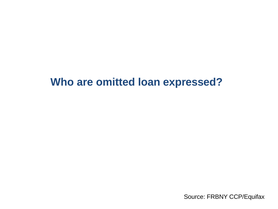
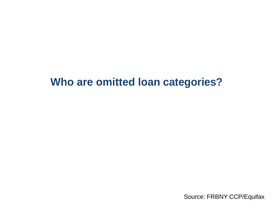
expressed: expressed -> categories
